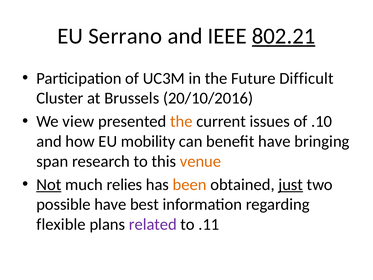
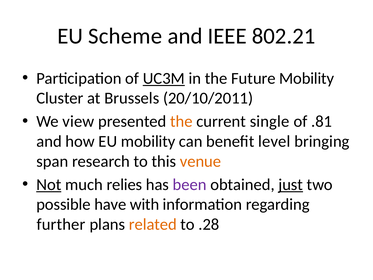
Serrano: Serrano -> Scheme
802.21 underline: present -> none
UC3M underline: none -> present
Future Difficult: Difficult -> Mobility
20/10/2016: 20/10/2016 -> 20/10/2011
issues: issues -> single
.10: .10 -> .81
benefit have: have -> level
been colour: orange -> purple
best: best -> with
flexible: flexible -> further
related colour: purple -> orange
.11: .11 -> .28
